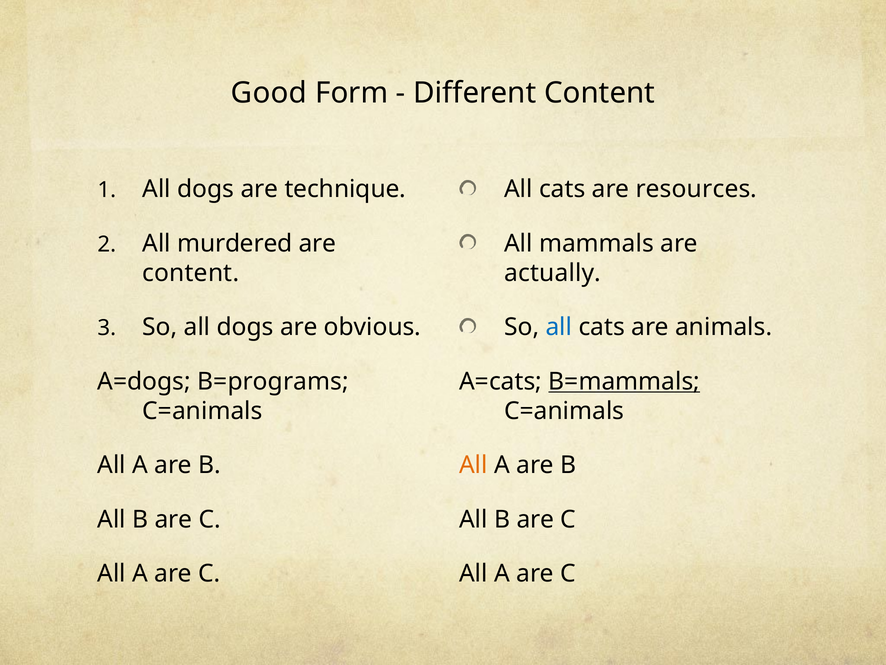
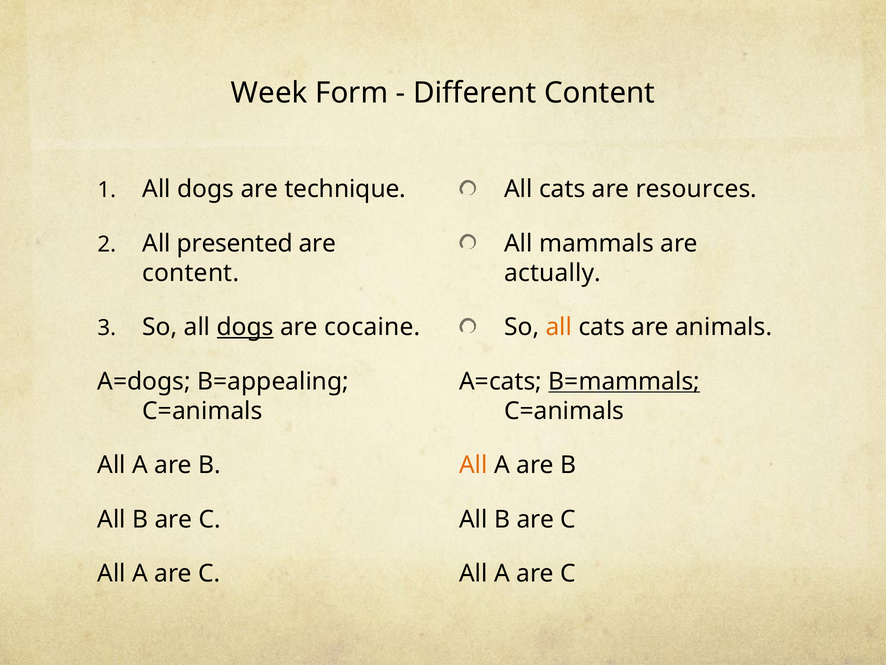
Good: Good -> Week
murdered: murdered -> presented
all at (559, 327) colour: blue -> orange
dogs at (245, 327) underline: none -> present
obvious: obvious -> cocaine
B=programs: B=programs -> B=appealing
